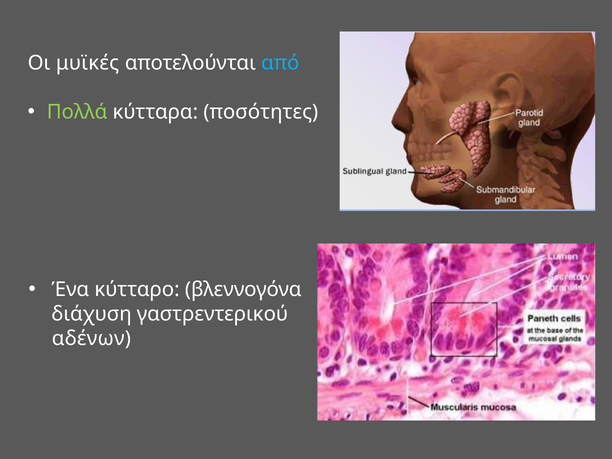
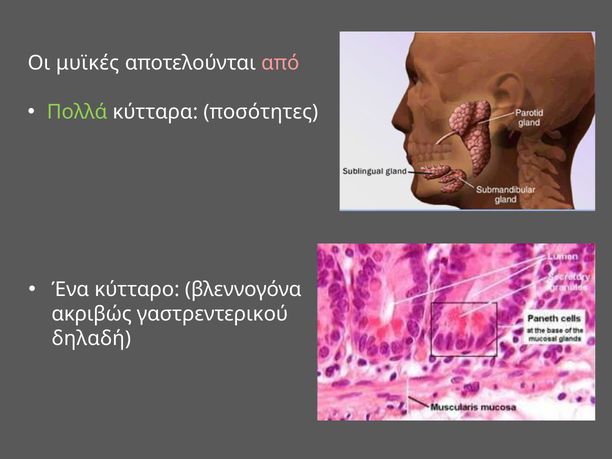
από colour: light blue -> pink
διάχυση: διάχυση -> ακριβώς
αδένων: αδένων -> δηλαδή
